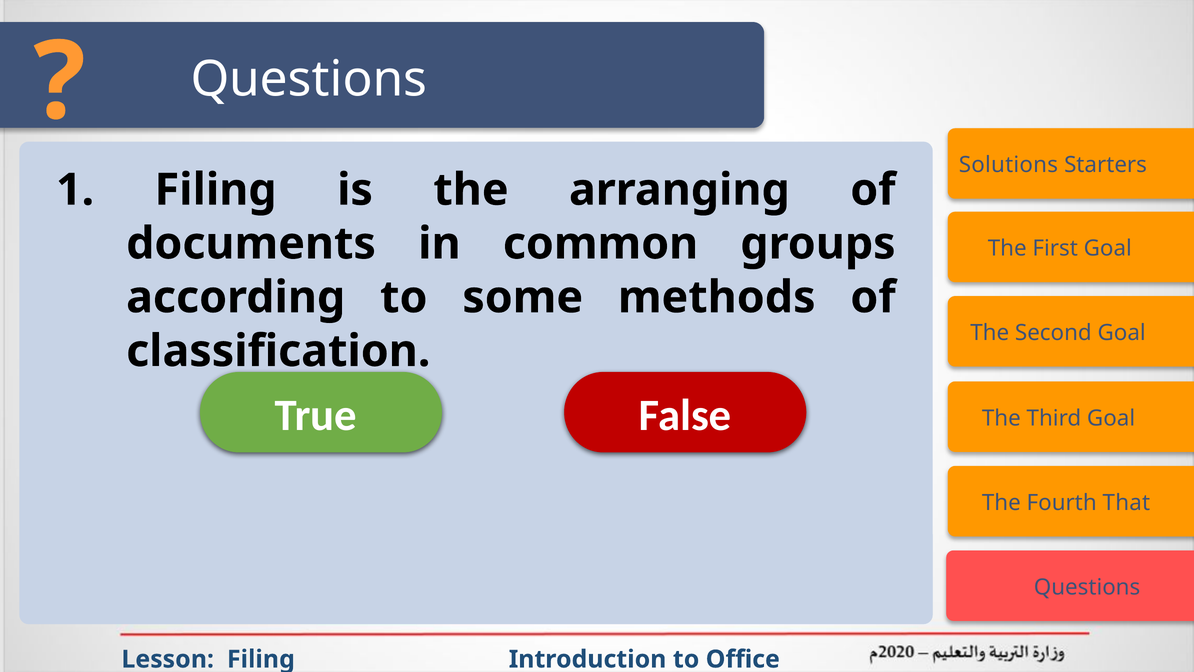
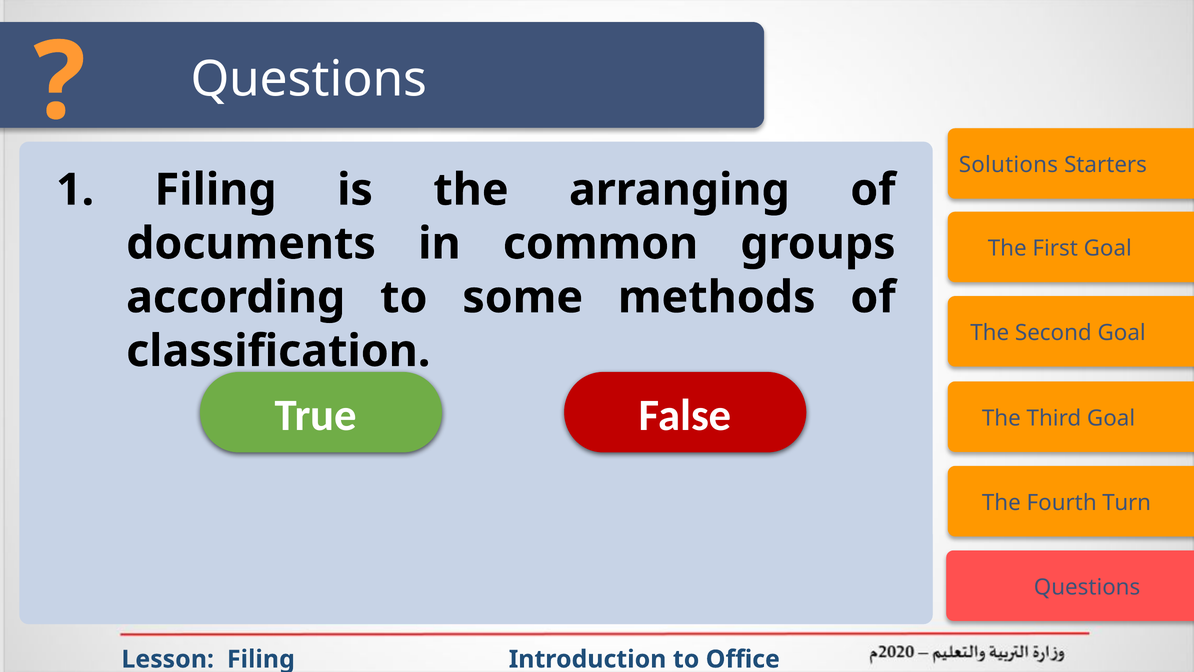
That: That -> Turn
